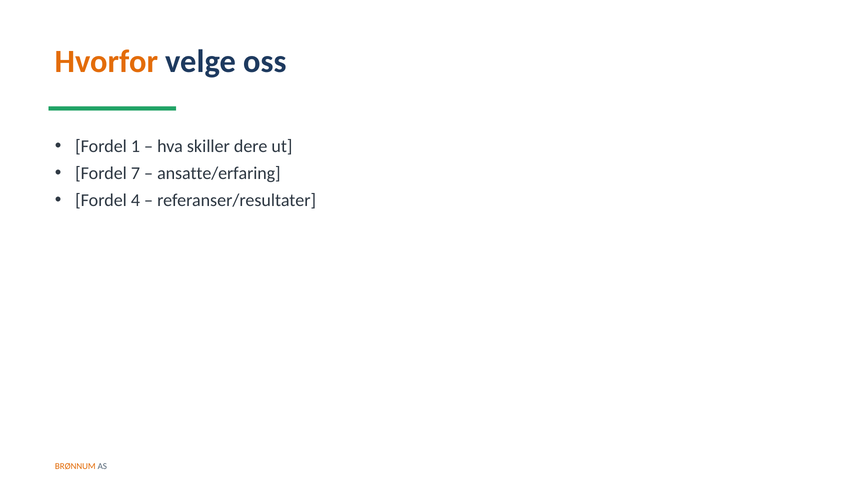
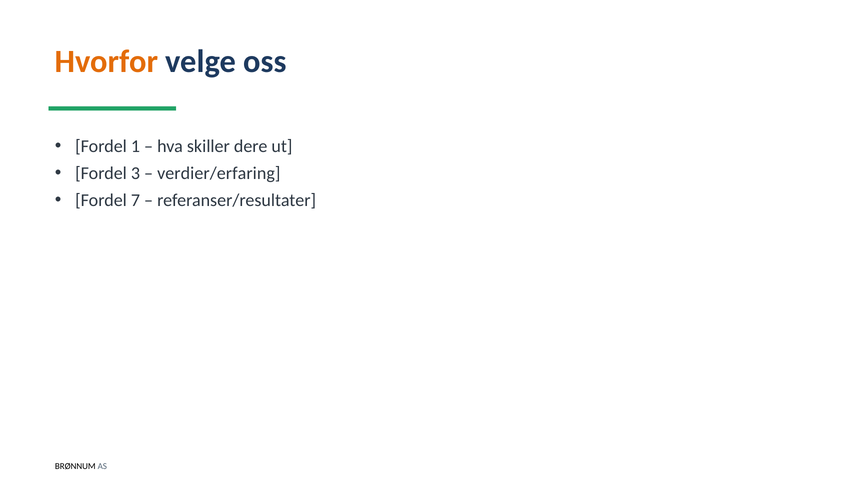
7: 7 -> 3
ansatte/erfaring: ansatte/erfaring -> verdier/erfaring
4: 4 -> 7
BRØNNUM colour: orange -> black
